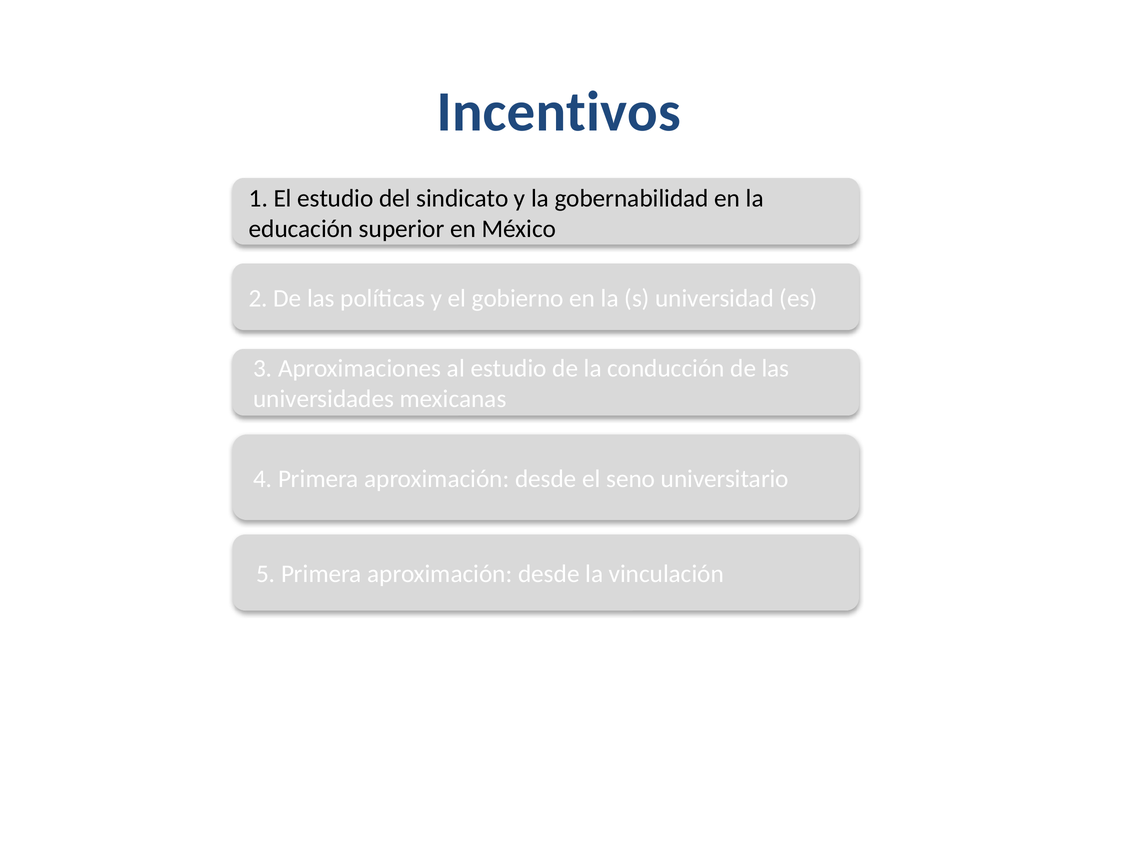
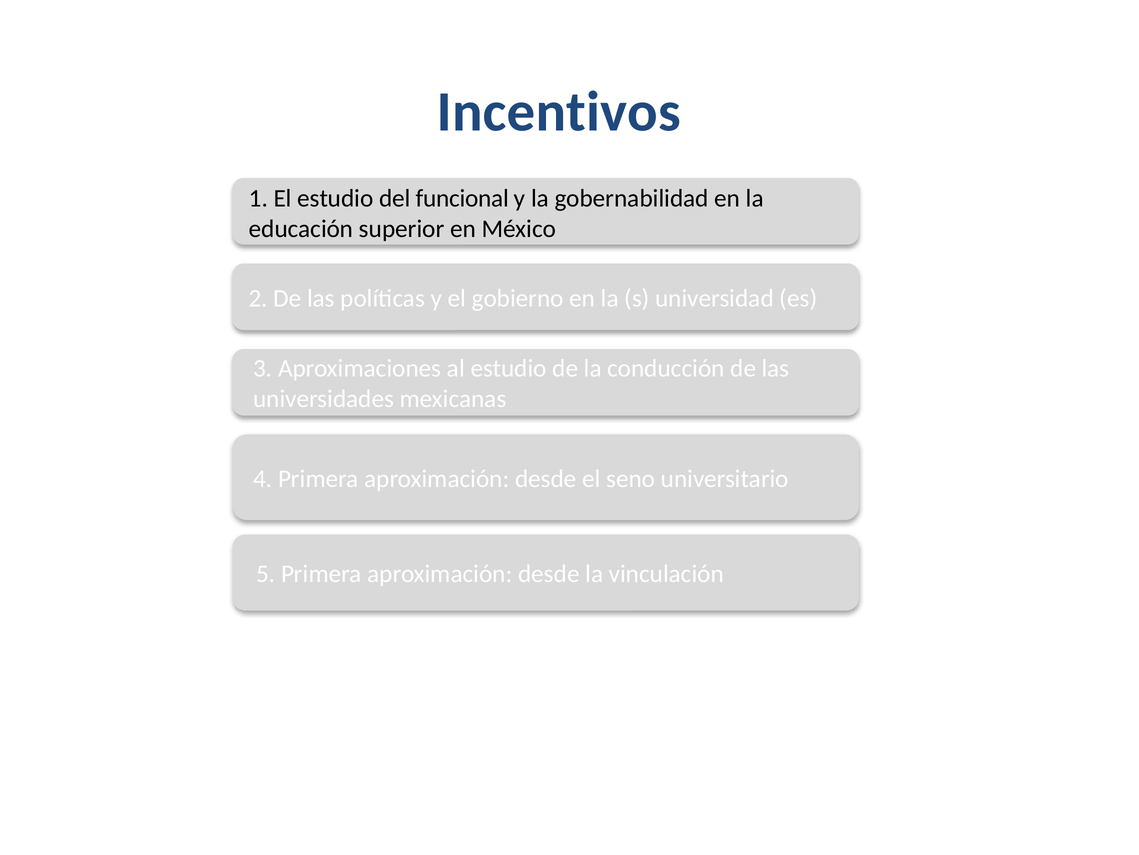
sindicato: sindicato -> funcional
